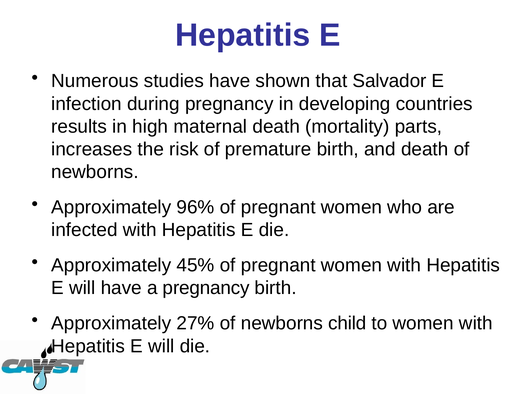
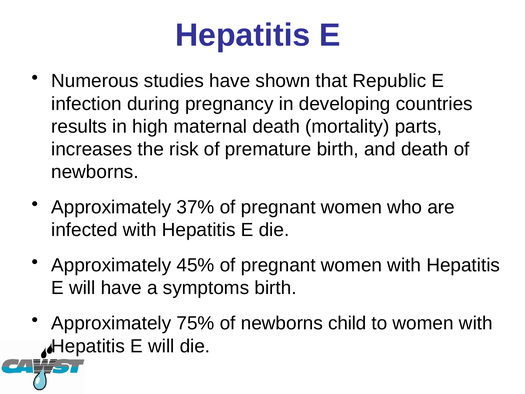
Salvador: Salvador -> Republic
96%: 96% -> 37%
a pregnancy: pregnancy -> symptoms
27%: 27% -> 75%
